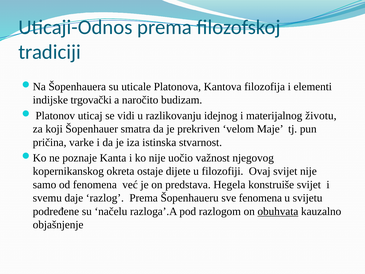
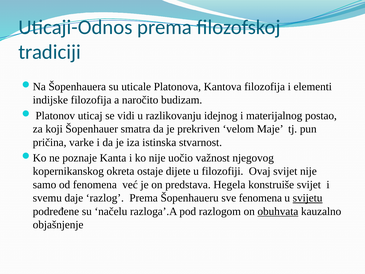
indijske trgovački: trgovački -> filozofija
životu: životu -> postao
svijetu underline: none -> present
